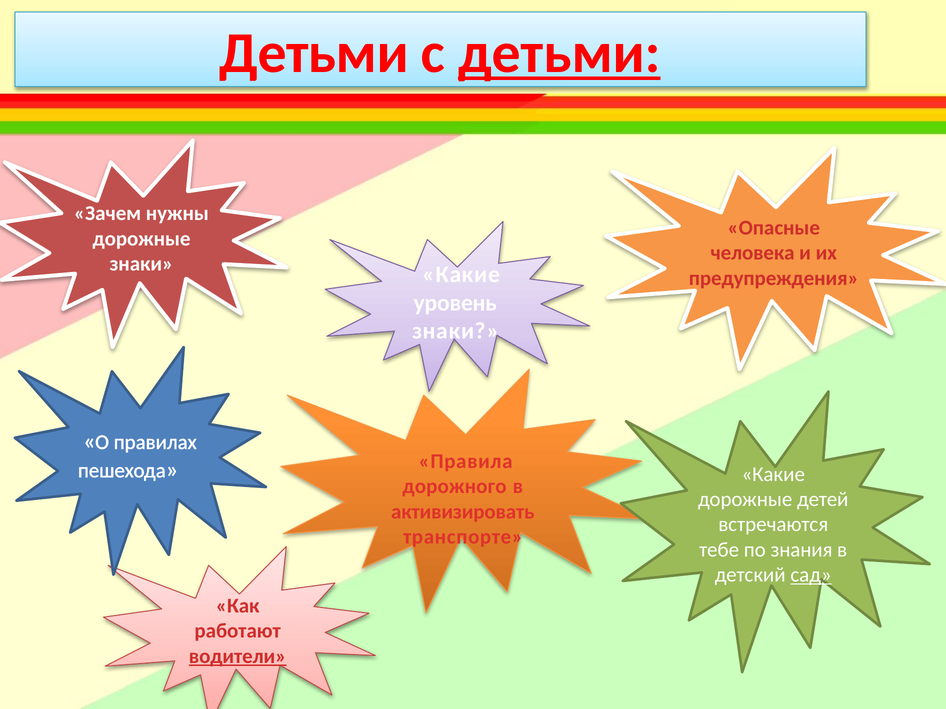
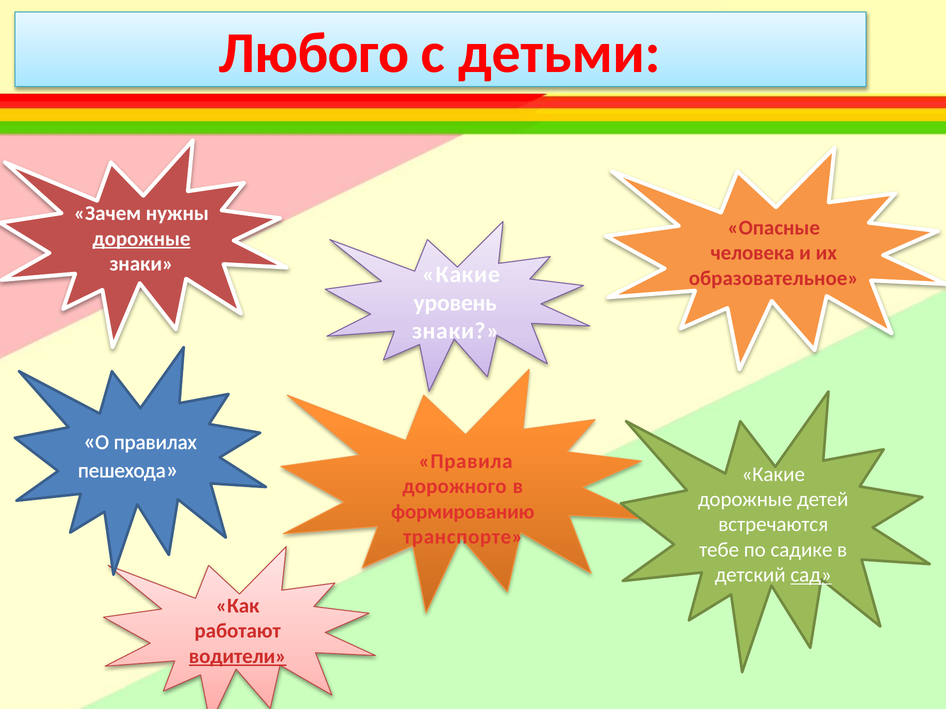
Детьми at (314, 53): Детьми -> Любого
детьми at (560, 53) underline: present -> none
дорожные at (142, 239) underline: none -> present
предупреждения: предупреждения -> образовательное
активизировать: активизировать -> формированию
знания: знания -> садике
